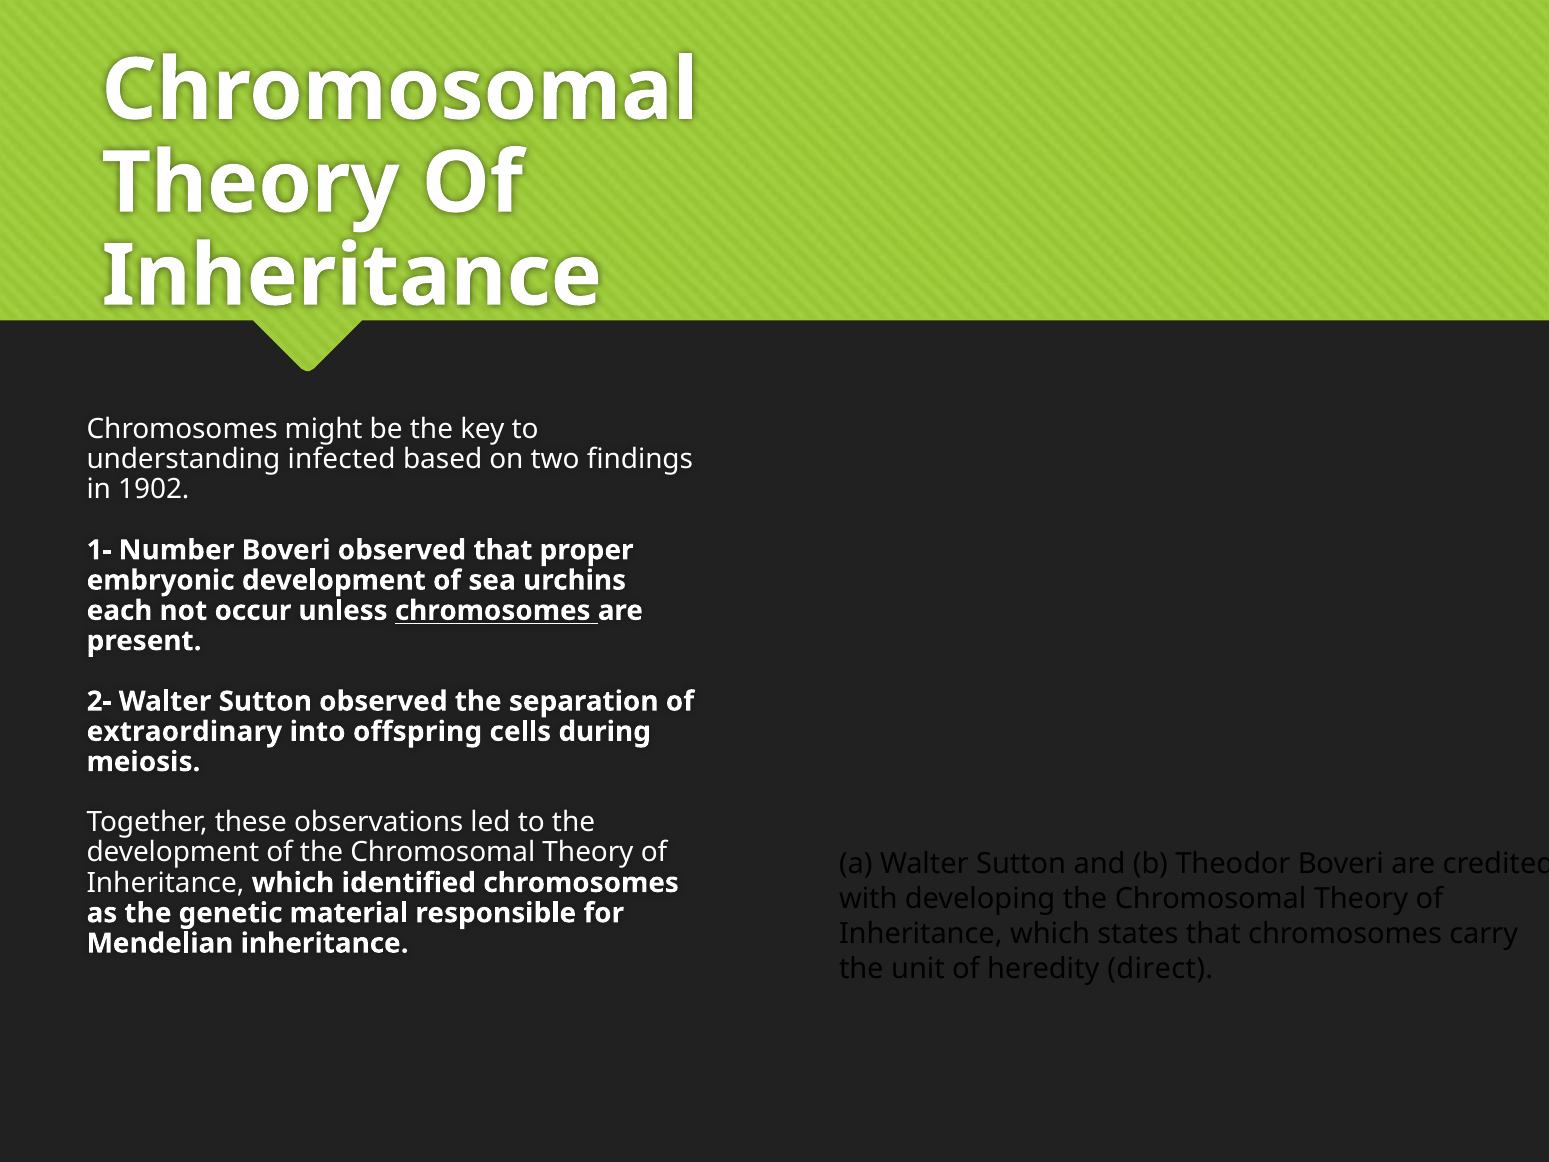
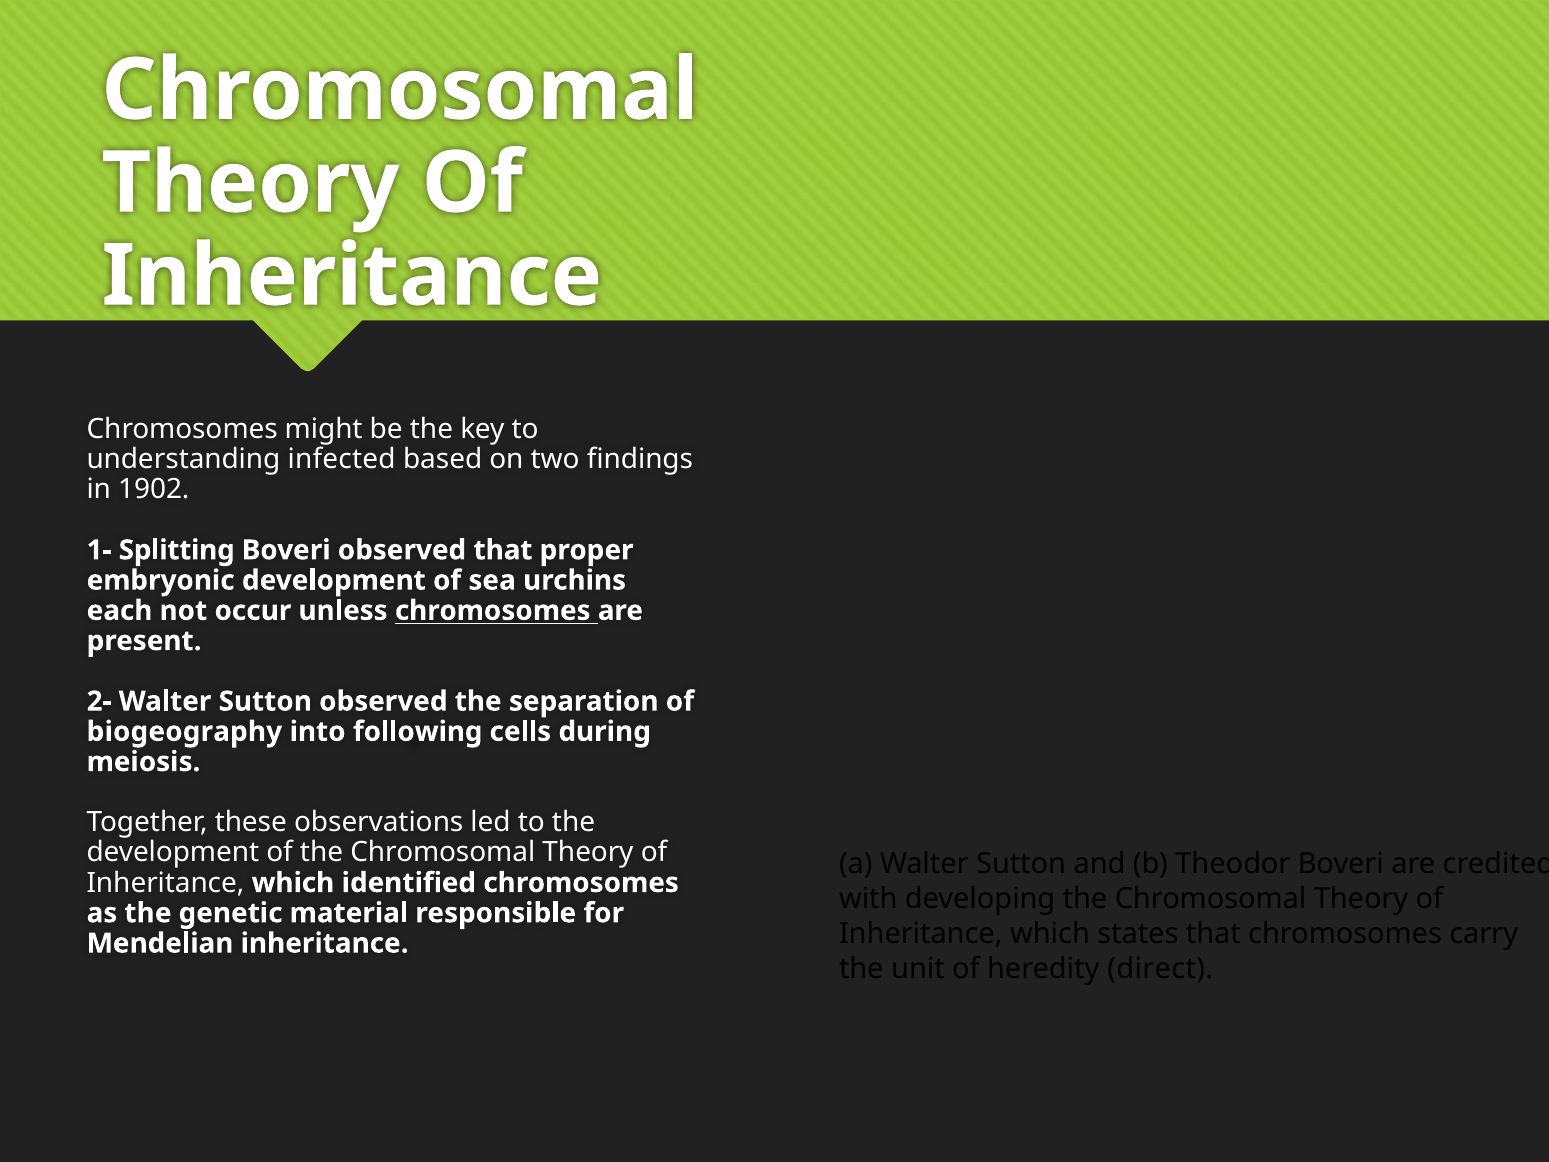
Number: Number -> Splitting
extraordinary: extraordinary -> biogeography
offspring: offspring -> following
